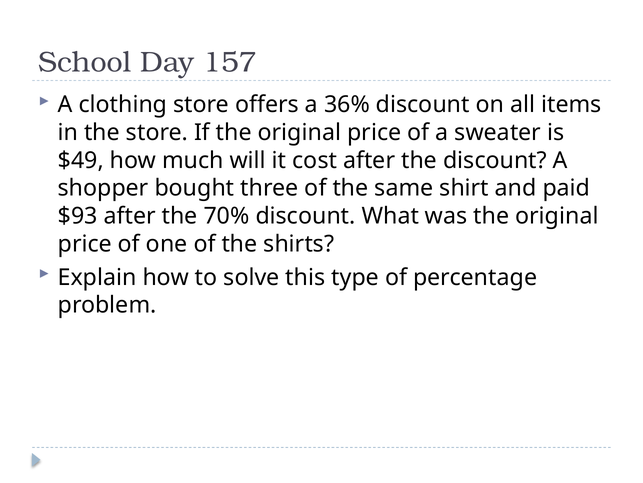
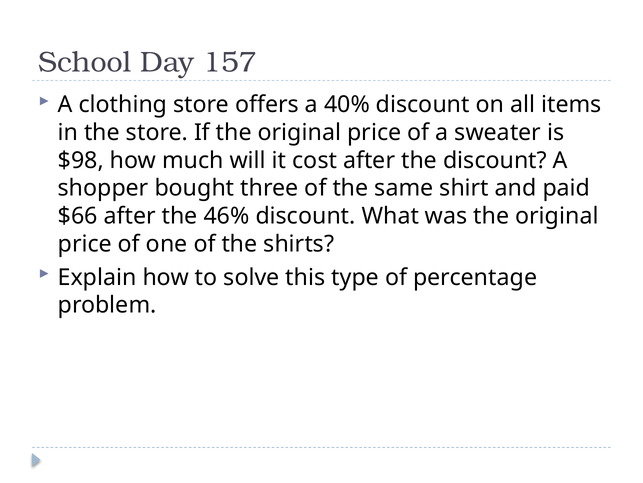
36%: 36% -> 40%
$49: $49 -> $98
$93: $93 -> $66
70%: 70% -> 46%
